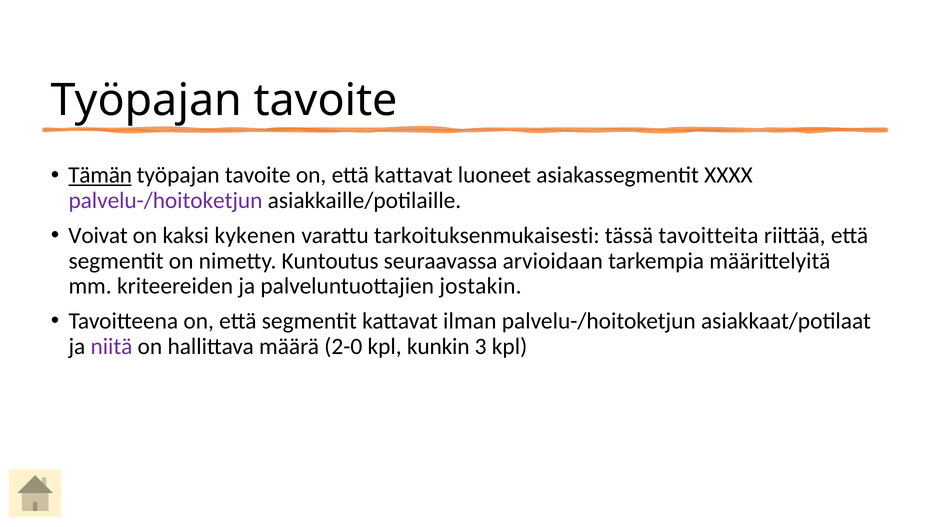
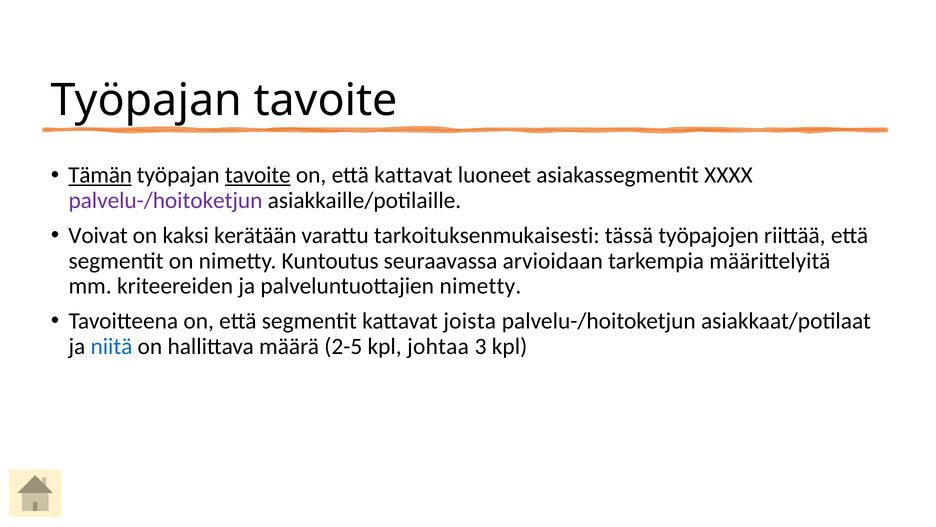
tavoite at (258, 175) underline: none -> present
kykenen: kykenen -> kerätään
tavoitteita: tavoitteita -> työpajojen
palveluntuottajien jostakin: jostakin -> nimetty
ilman: ilman -> joista
niitä colour: purple -> blue
2-0: 2-0 -> 2-5
kunkin: kunkin -> johtaa
